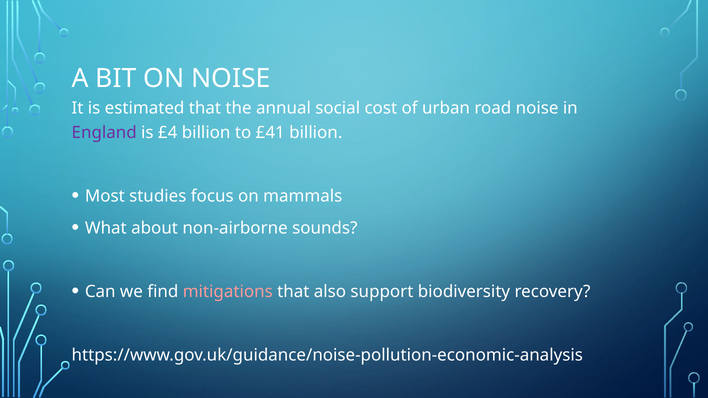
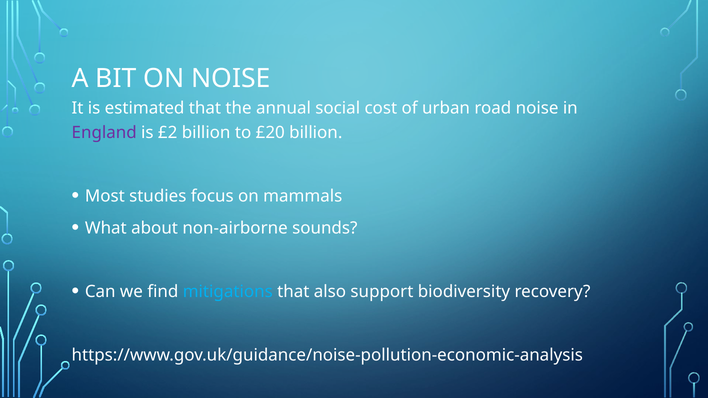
£4: £4 -> £2
£41: £41 -> £20
mitigations colour: pink -> light blue
